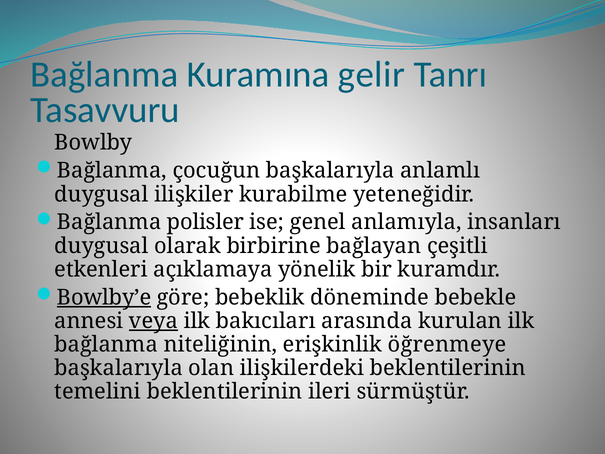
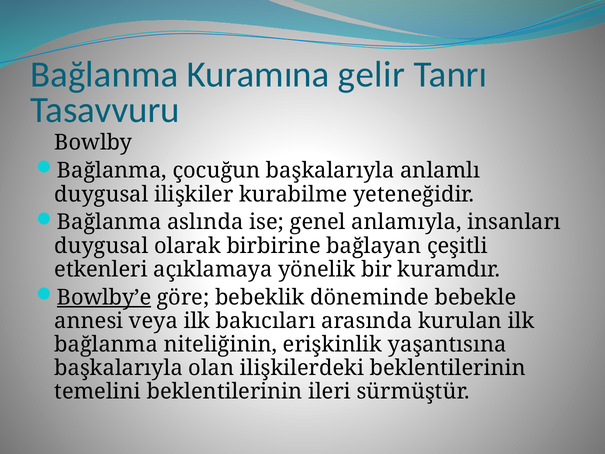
polisler: polisler -> aslında
veya underline: present -> none
öğrenmeye: öğrenmeye -> yaşantısına
